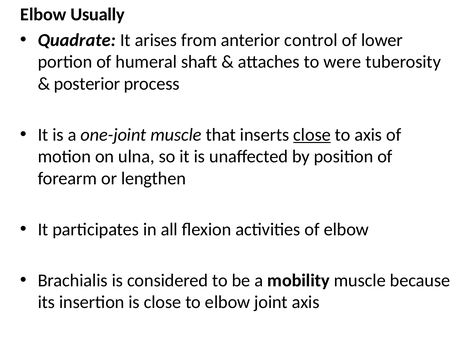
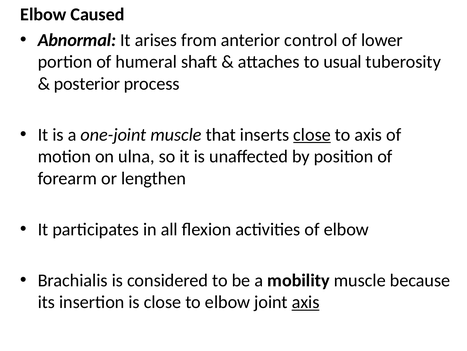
Usually: Usually -> Caused
Quadrate: Quadrate -> Abnormal
were: were -> usual
axis at (306, 302) underline: none -> present
